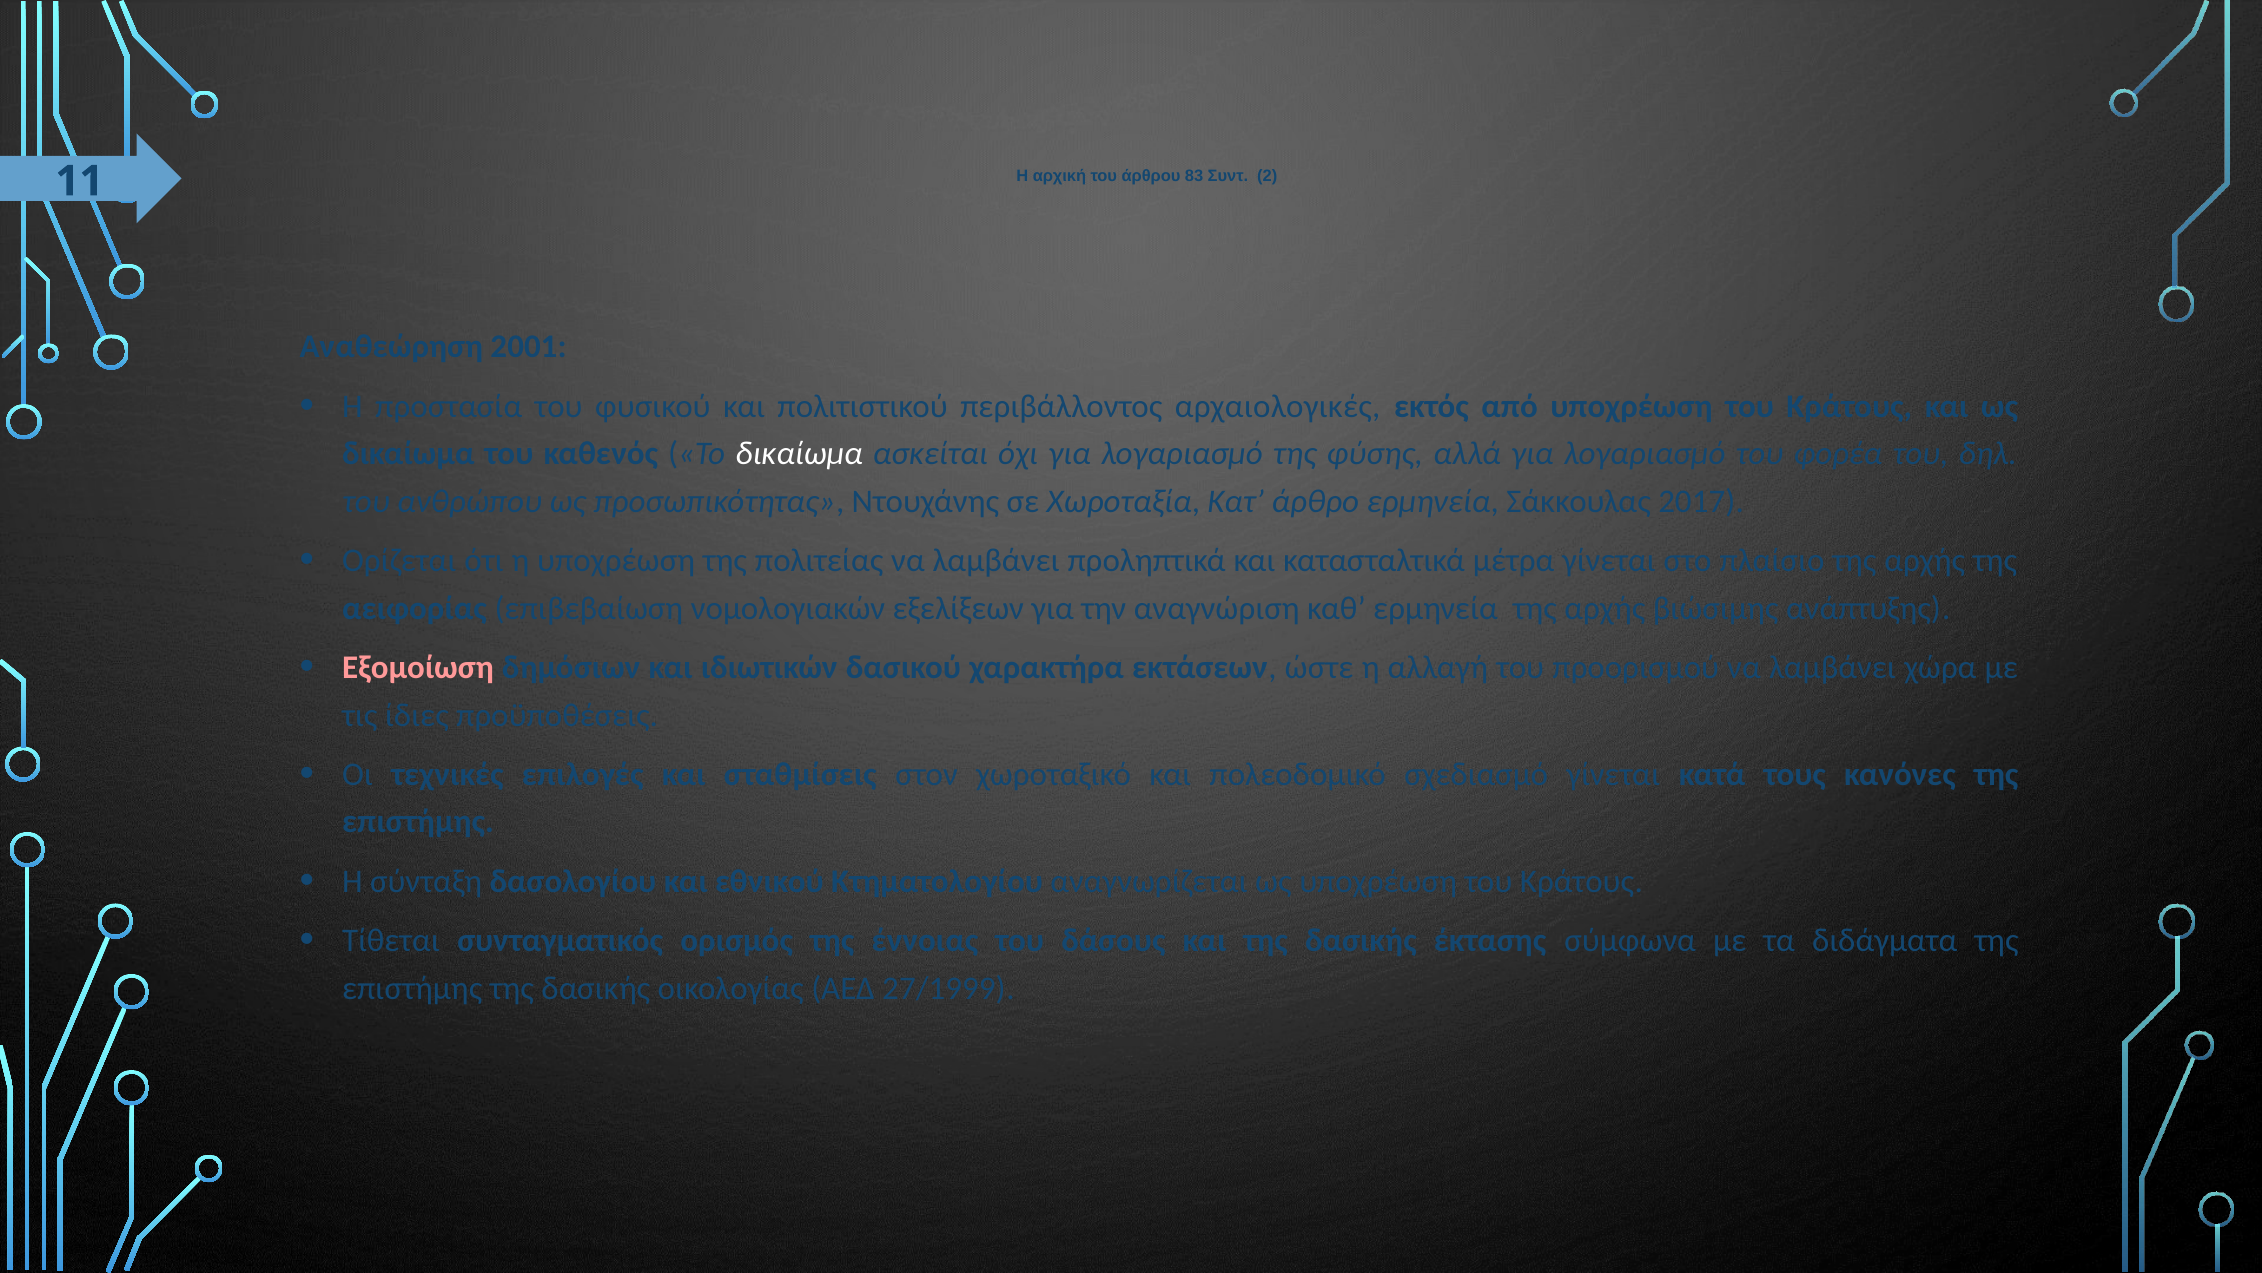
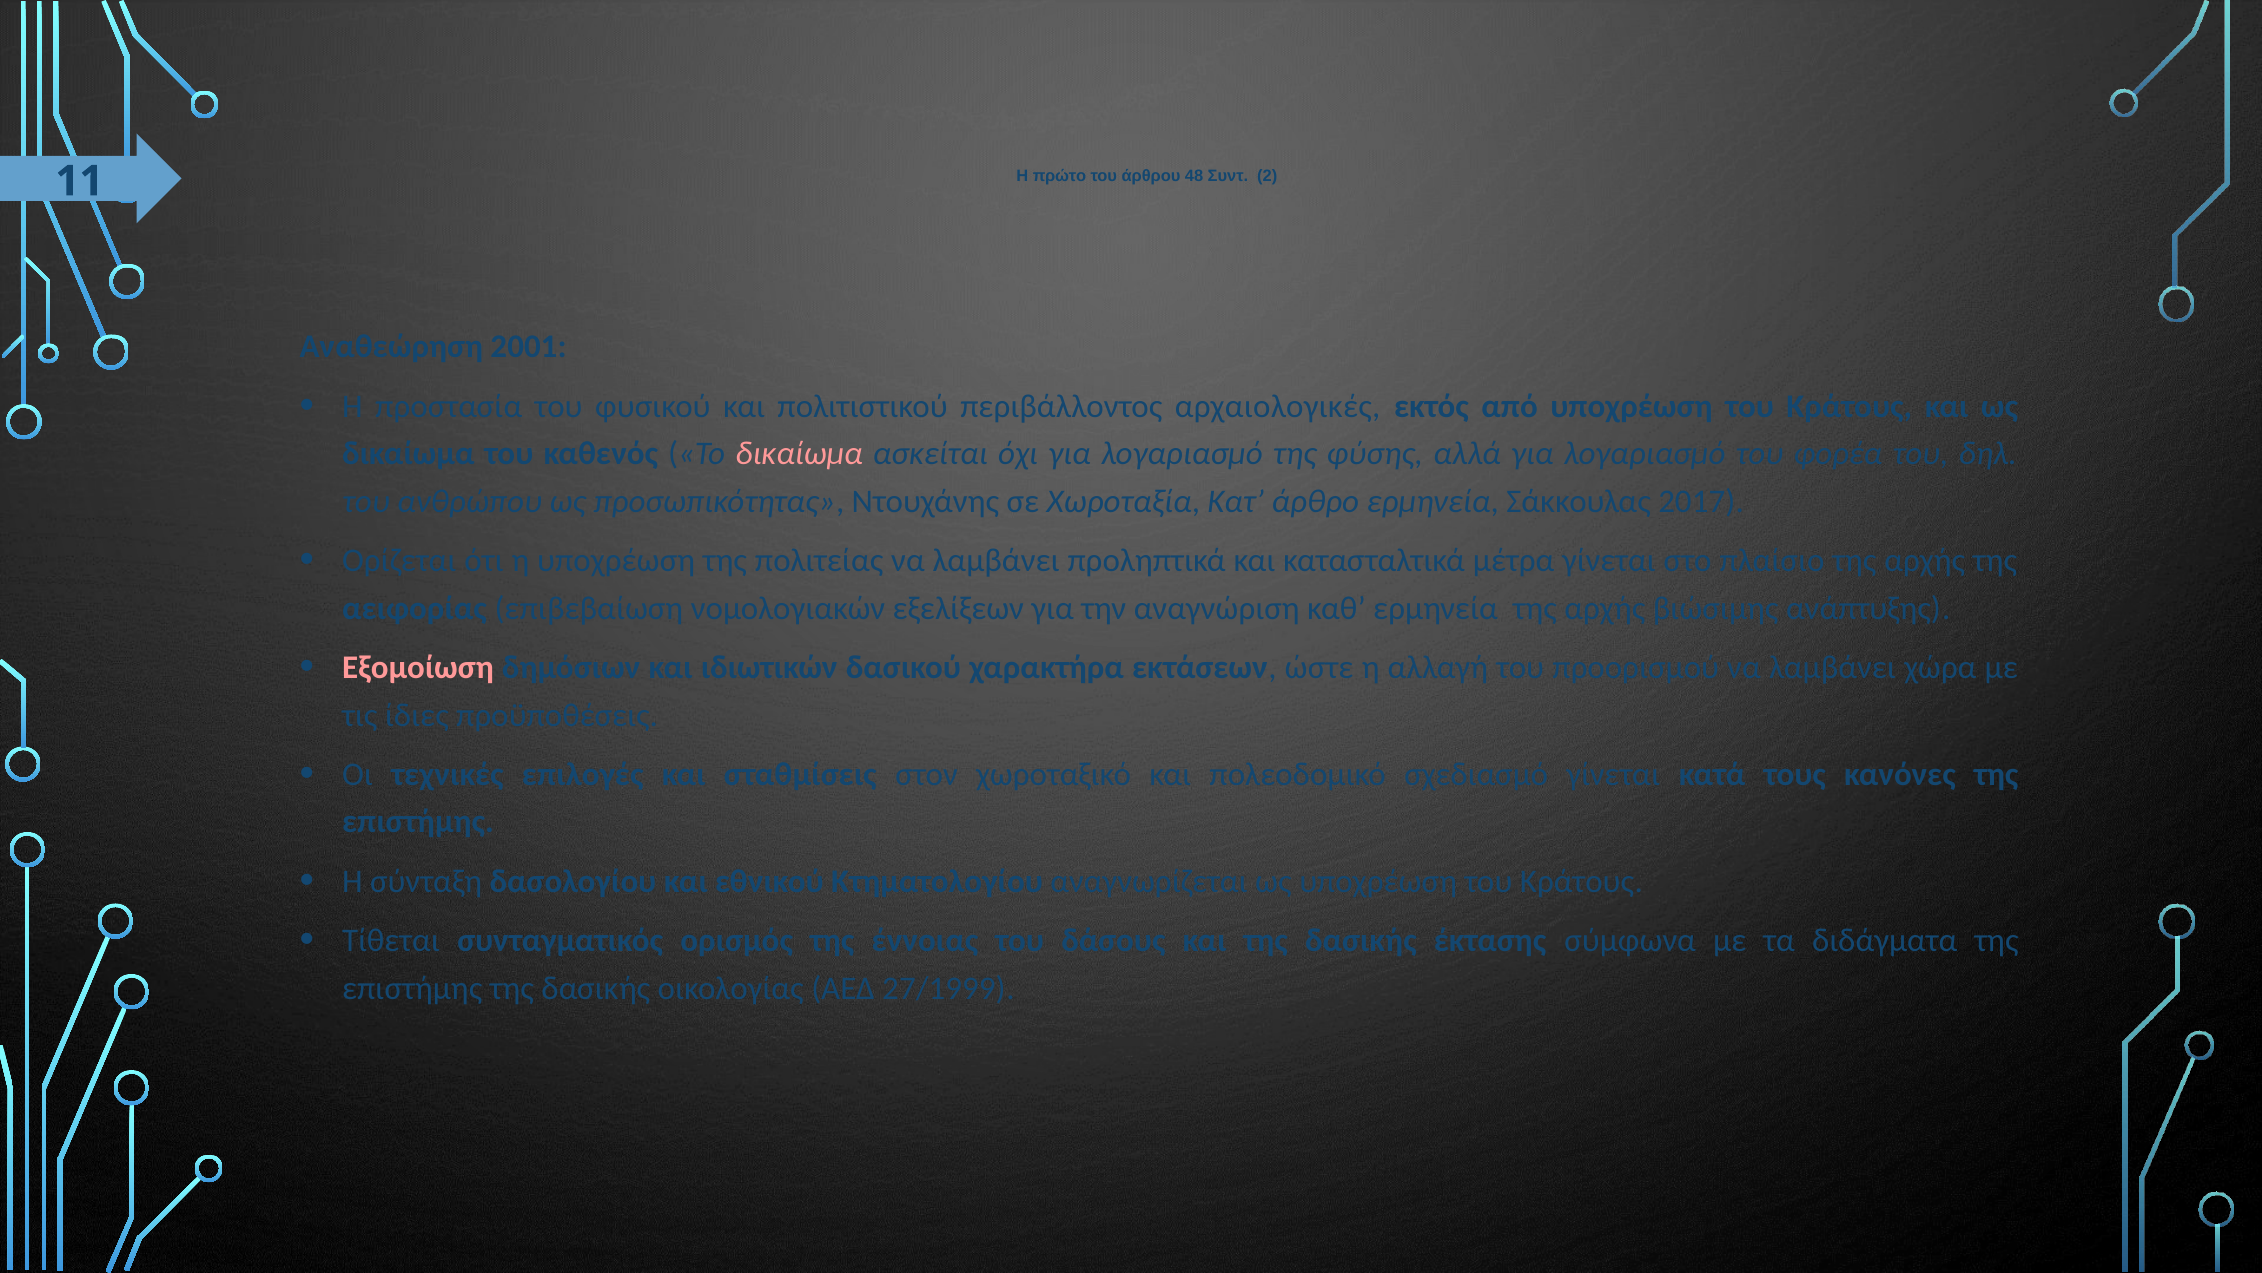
αρχική: αρχική -> πρώτο
83: 83 -> 48
δικαίωμα at (799, 454) colour: white -> pink
